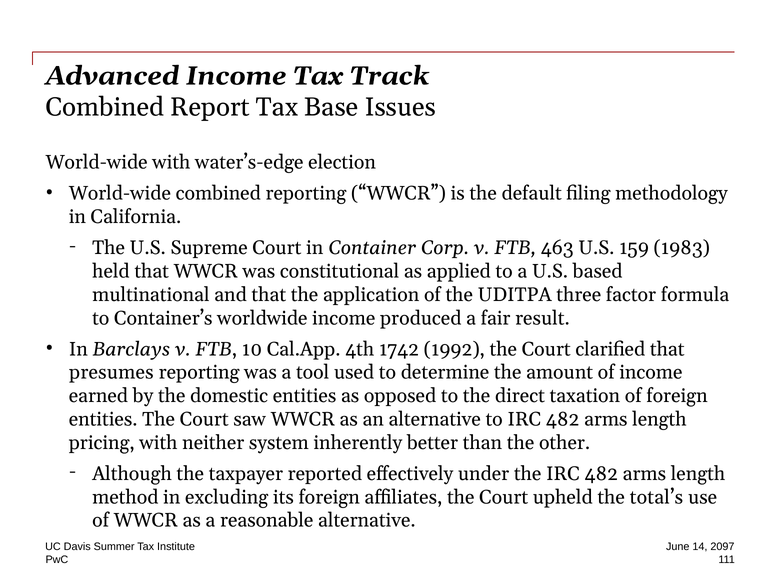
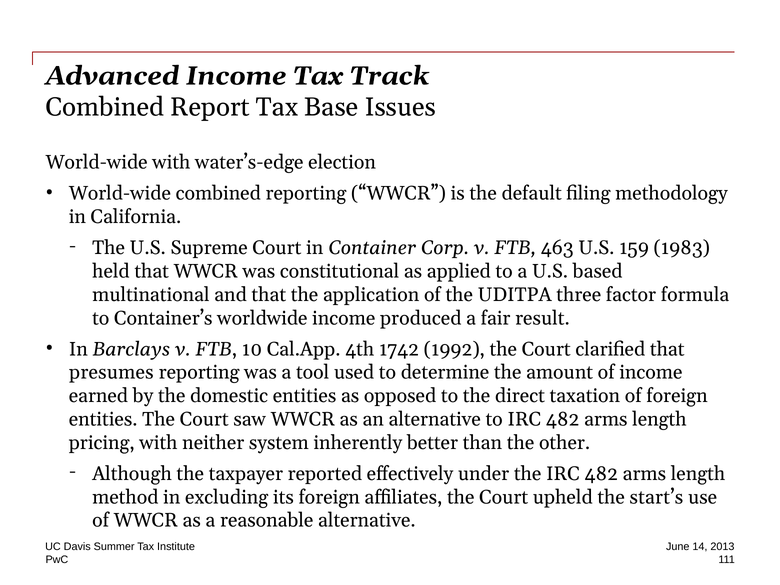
total’s: total’s -> start’s
2097: 2097 -> 2013
